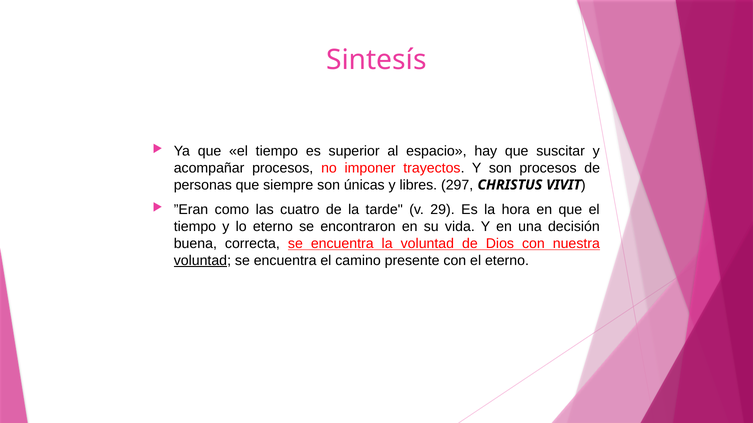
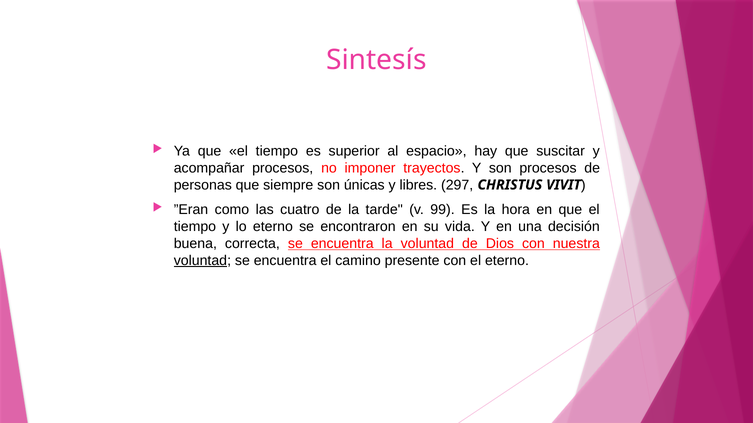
29: 29 -> 99
